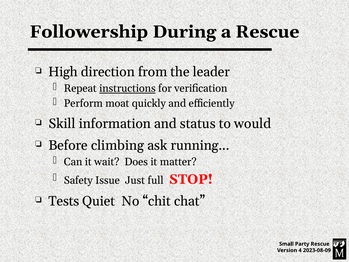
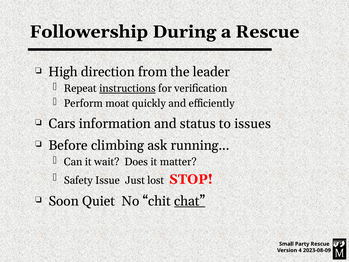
Skill: Skill -> Cars
would: would -> issues
full: full -> lost
Tests: Tests -> Soon
chat underline: none -> present
